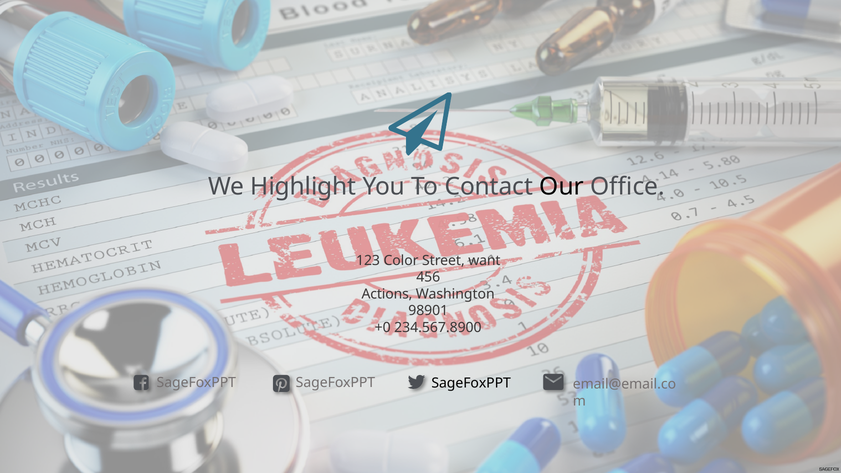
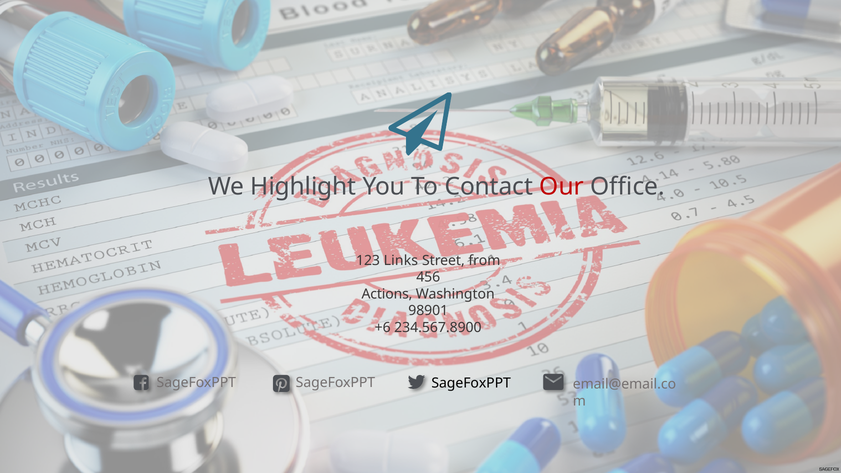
Our colour: black -> red
Color: Color -> Links
want: want -> from
+0: +0 -> +6
